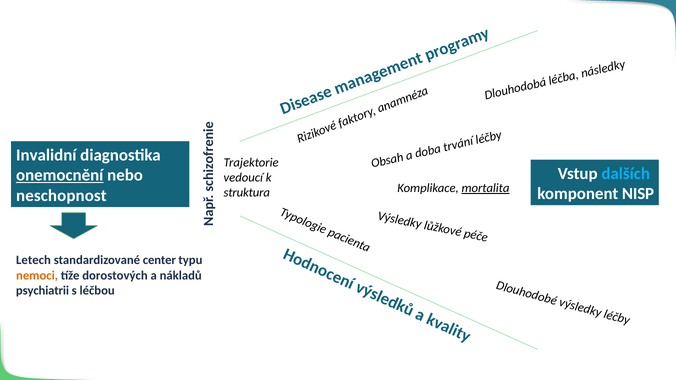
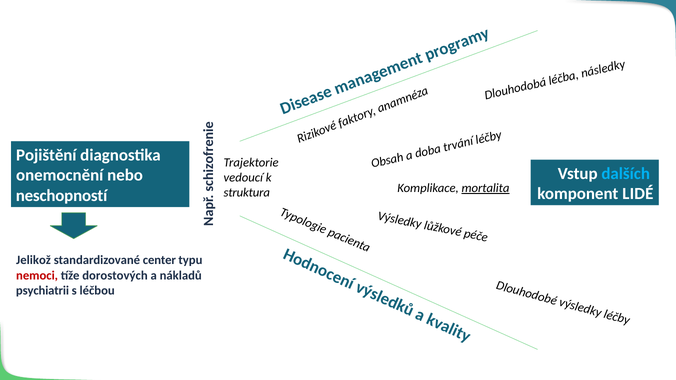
Invalidní: Invalidní -> Pojištění
onemocnění underline: present -> none
NISP: NISP -> LIDÉ
neschopnost: neschopnost -> neschopností
Letech: Letech -> Jelikož
nemoci colour: orange -> red
